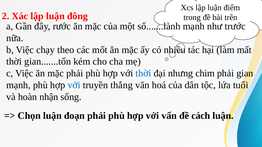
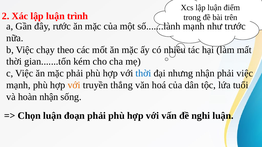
đông: đông -> trình
nhưng chim: chim -> nhận
phải gian: gian -> việc
với at (74, 85) colour: blue -> orange
cách: cách -> nghi
